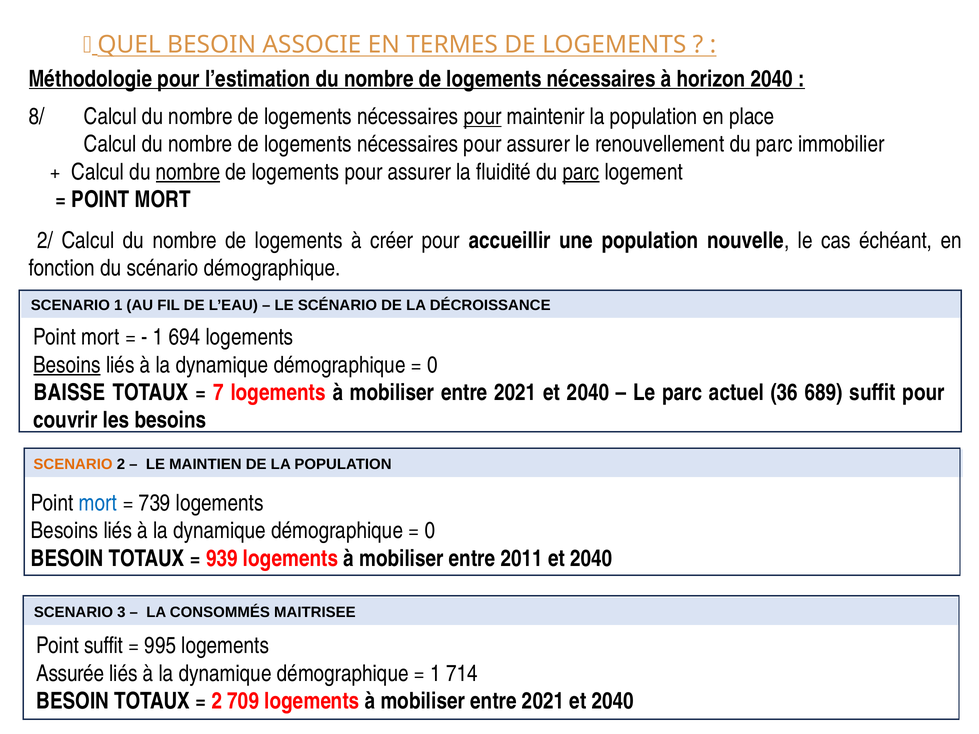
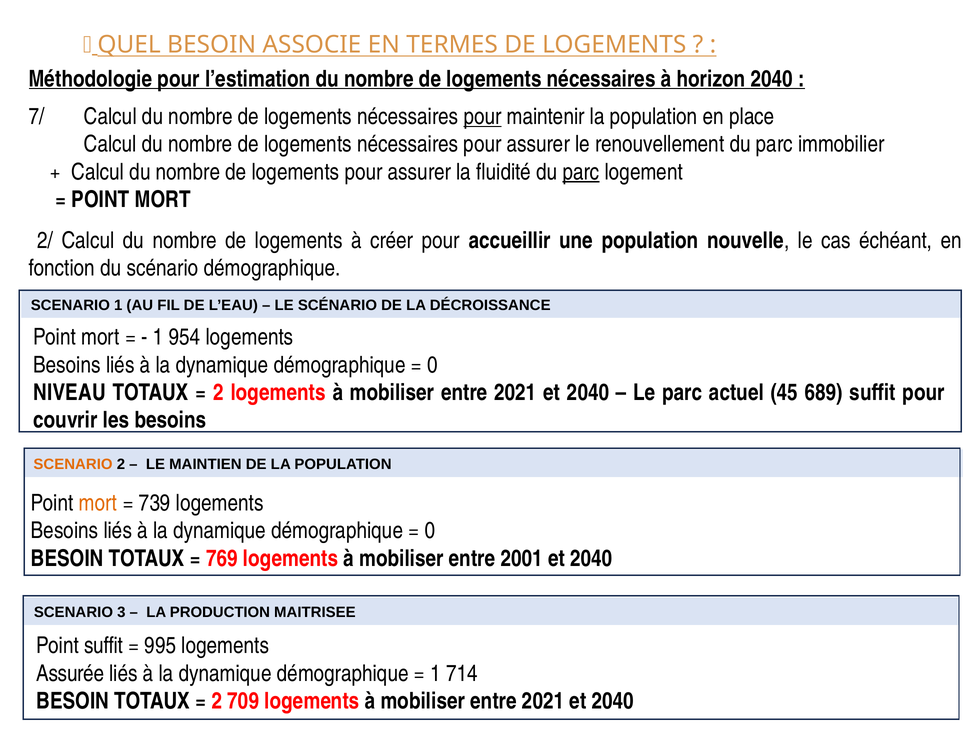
8/: 8/ -> 7/
nombre at (188, 172) underline: present -> none
694: 694 -> 954
Besoins at (67, 365) underline: present -> none
BAISSE: BAISSE -> NIVEAU
7 at (218, 393): 7 -> 2
36: 36 -> 45
mort at (98, 503) colour: blue -> orange
939: 939 -> 769
2011: 2011 -> 2001
CONSOMMÉS: CONSOMMÉS -> PRODUCTION
